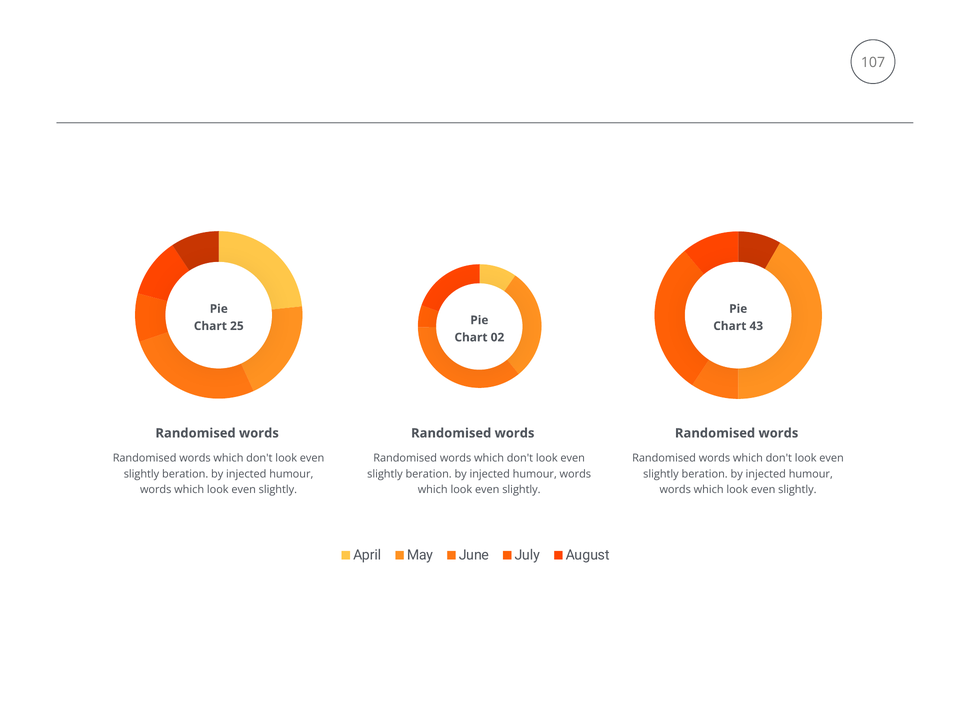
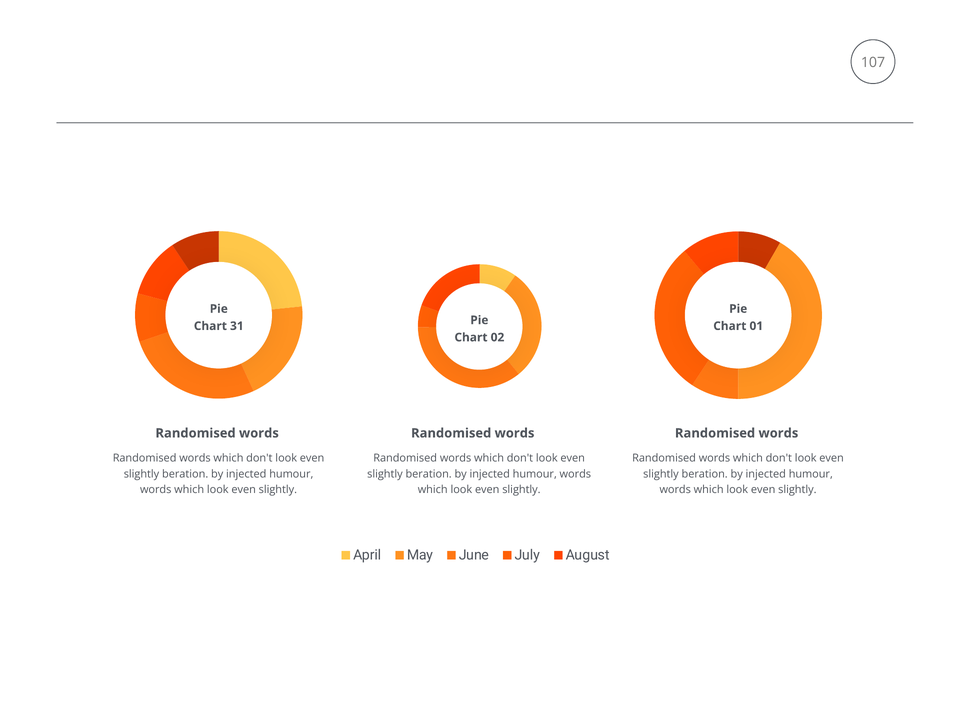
25: 25 -> 31
43: 43 -> 01
